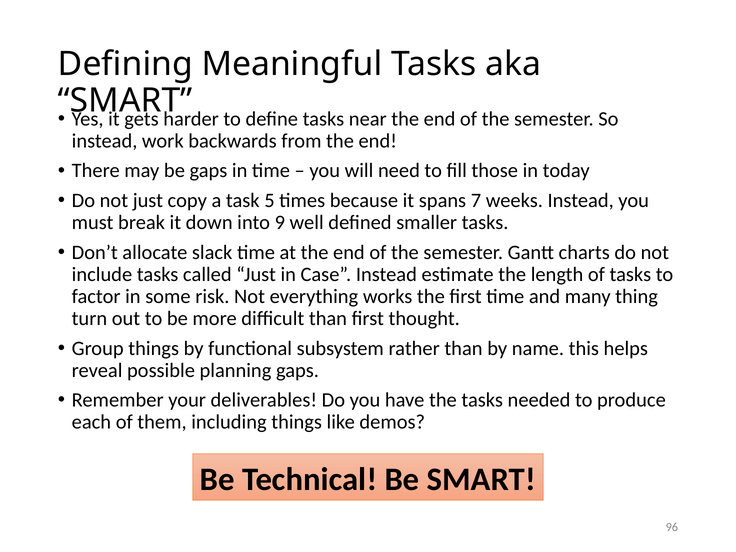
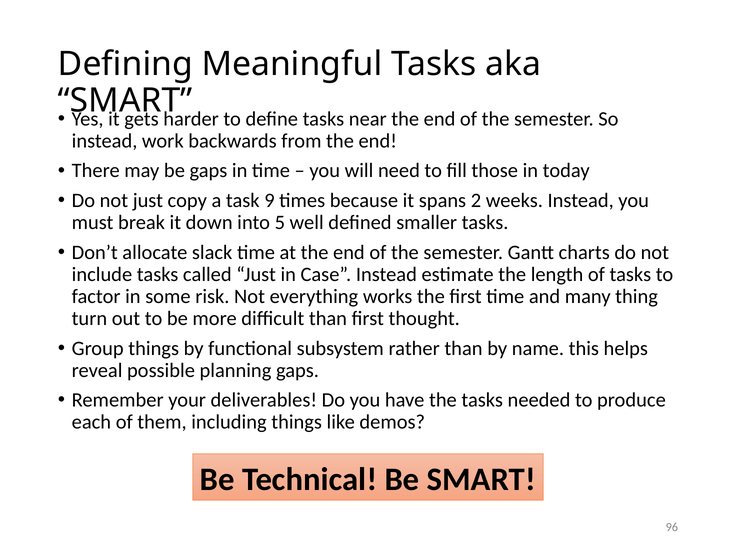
5: 5 -> 9
7: 7 -> 2
9: 9 -> 5
